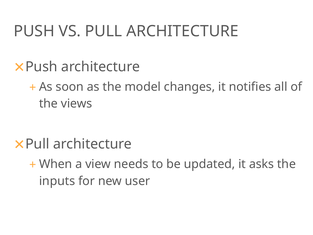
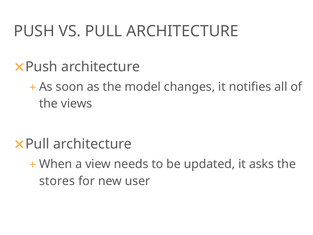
inputs: inputs -> stores
